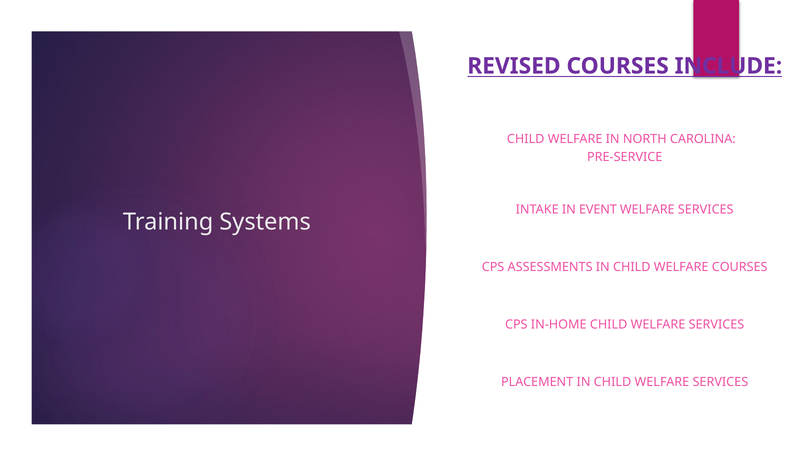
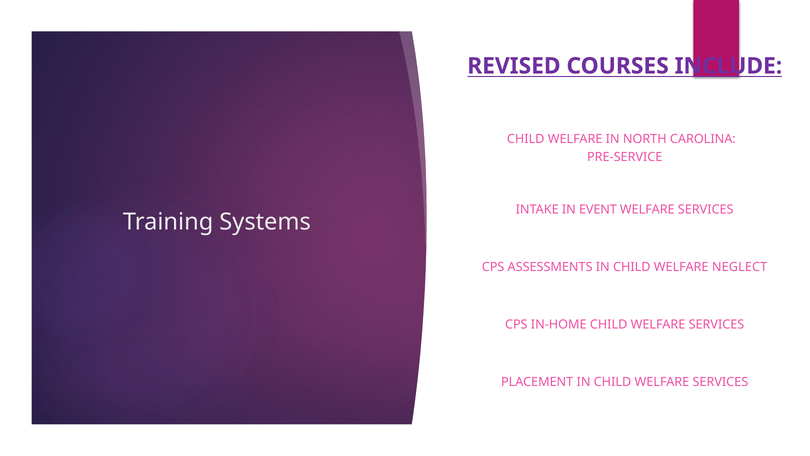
WELFARE COURSES: COURSES -> NEGLECT
